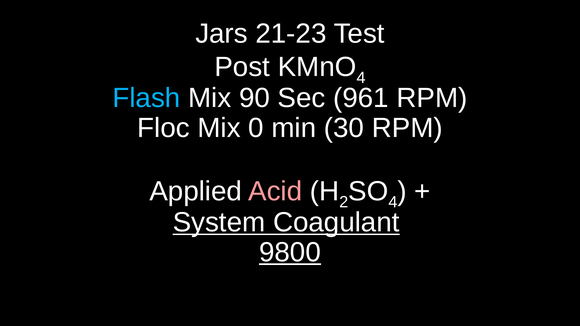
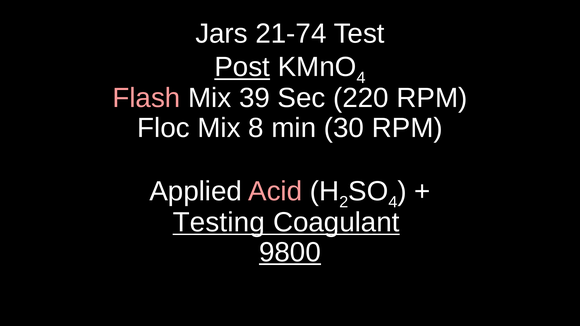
21-23: 21-23 -> 21-74
Post underline: none -> present
Flash colour: light blue -> pink
90: 90 -> 39
961: 961 -> 220
0: 0 -> 8
System: System -> Testing
